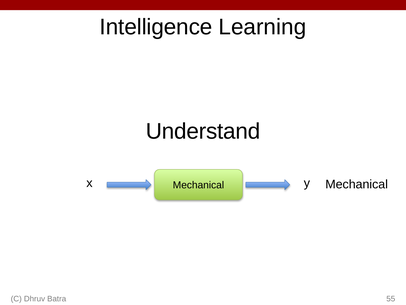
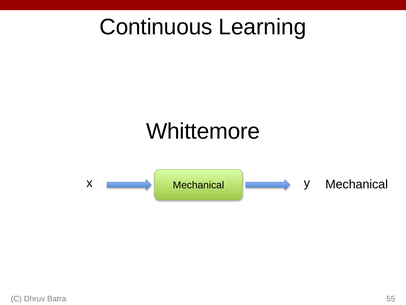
Intelligence: Intelligence -> Continuous
Understand: Understand -> Whittemore
